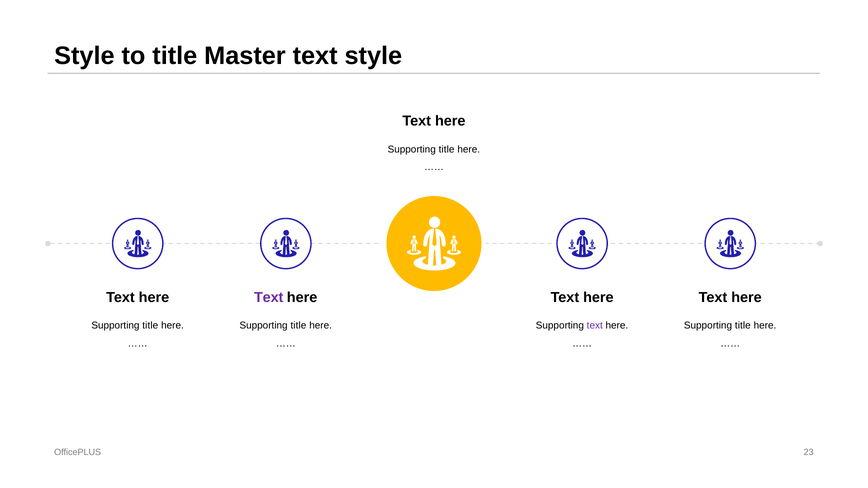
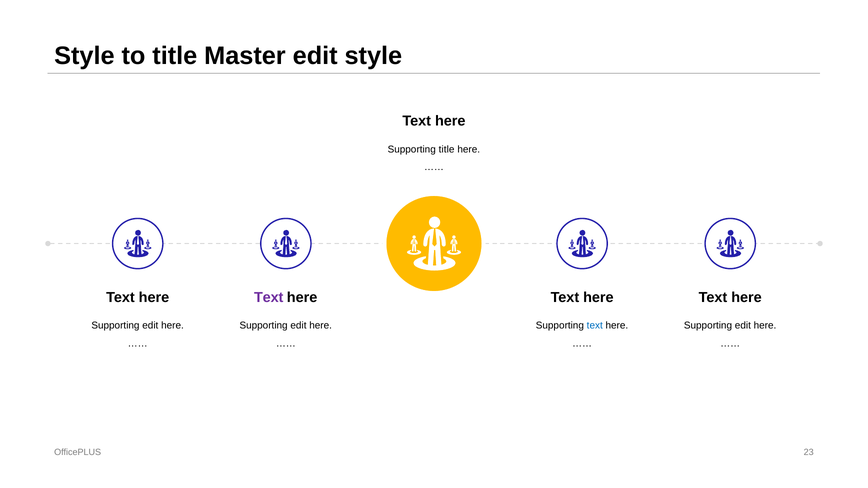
Master text: text -> edit
title at (150, 326): title -> edit
title at (298, 326): title -> edit
text at (595, 326) colour: purple -> blue
title at (743, 326): title -> edit
